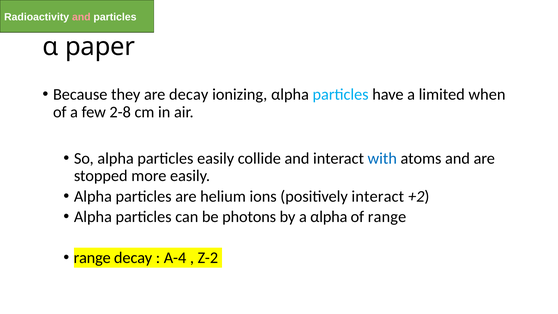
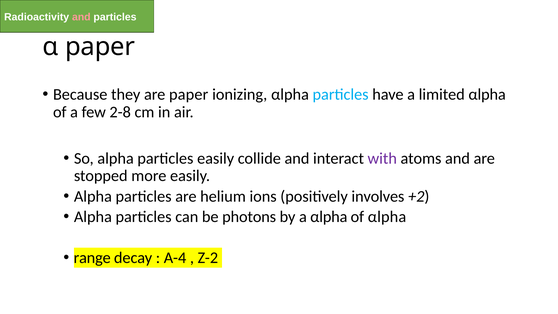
are decay: decay -> paper
limited when: when -> αlpha
with colour: blue -> purple
positively interact: interact -> involves
of range: range -> αlpha
